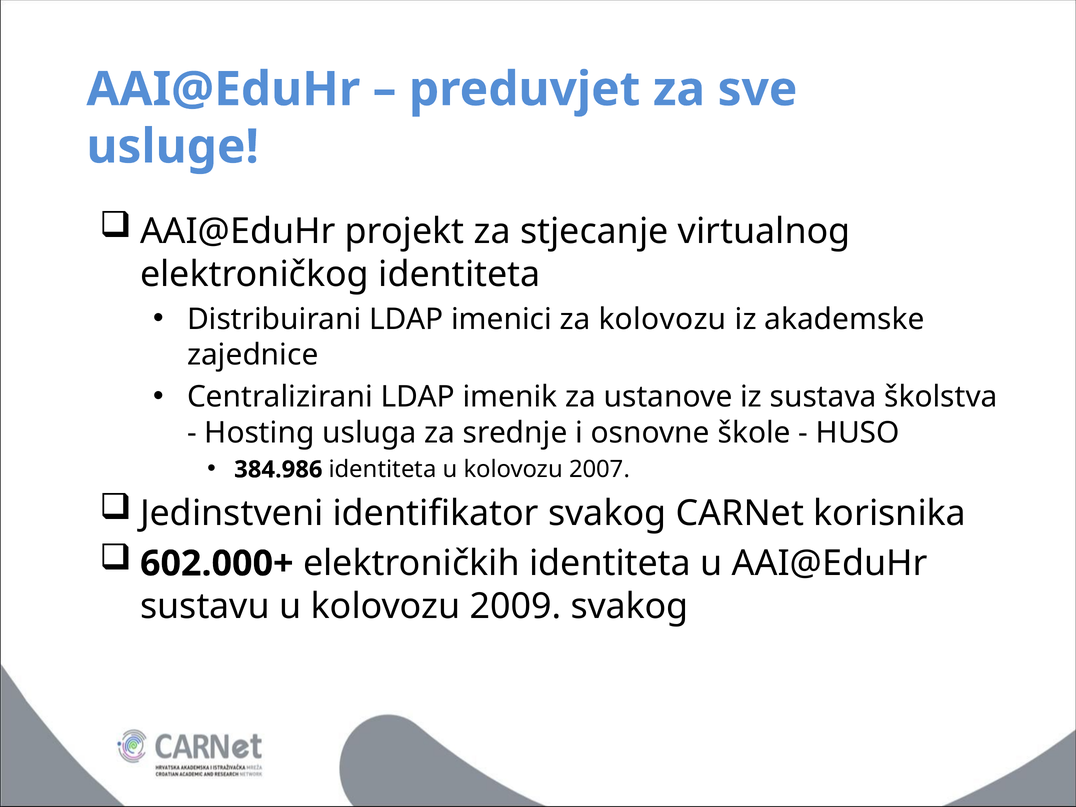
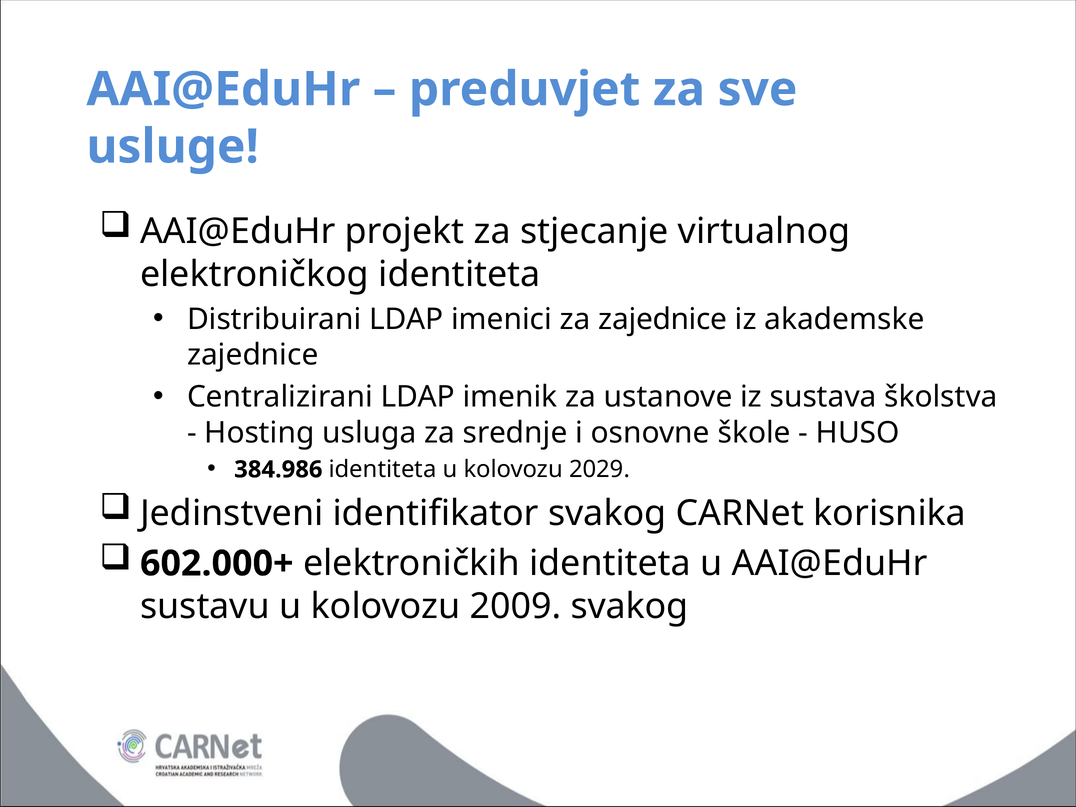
za kolovozu: kolovozu -> zajednice
2007: 2007 -> 2029
